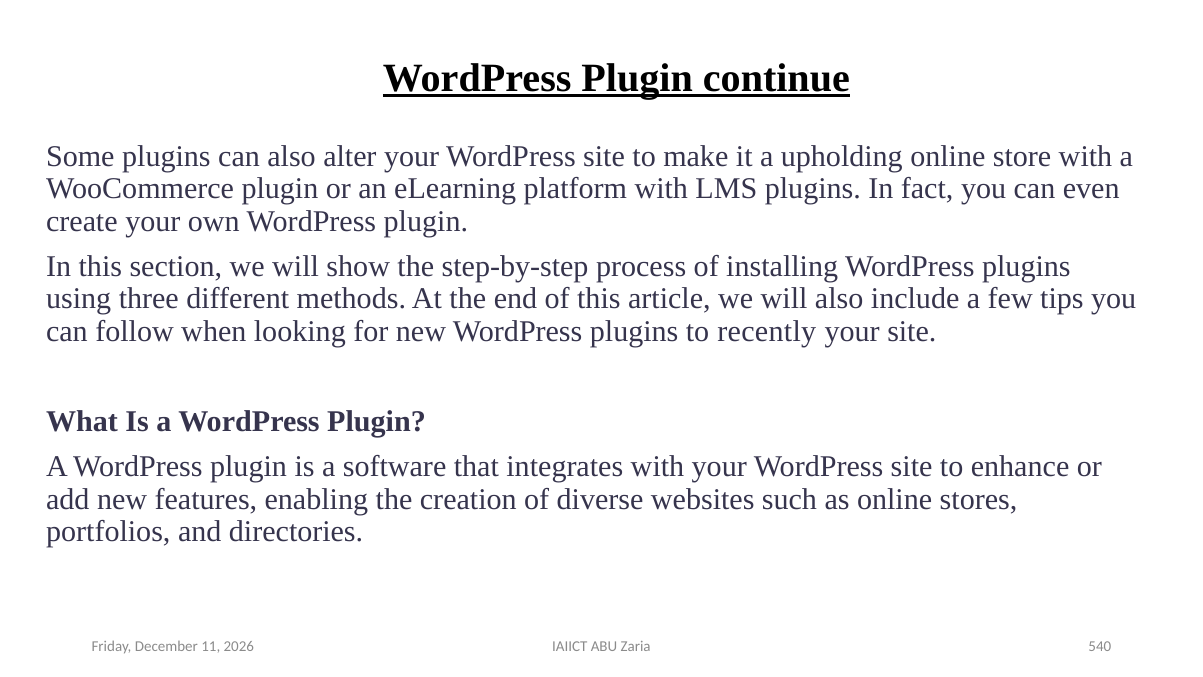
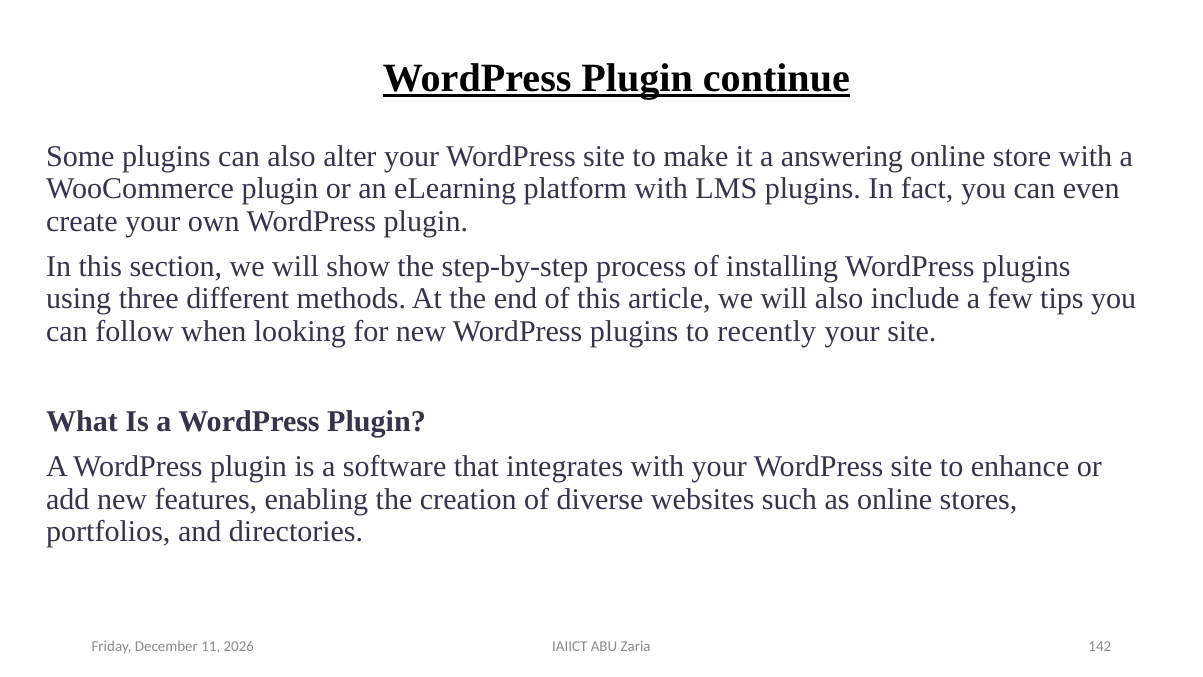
upholding: upholding -> answering
540: 540 -> 142
